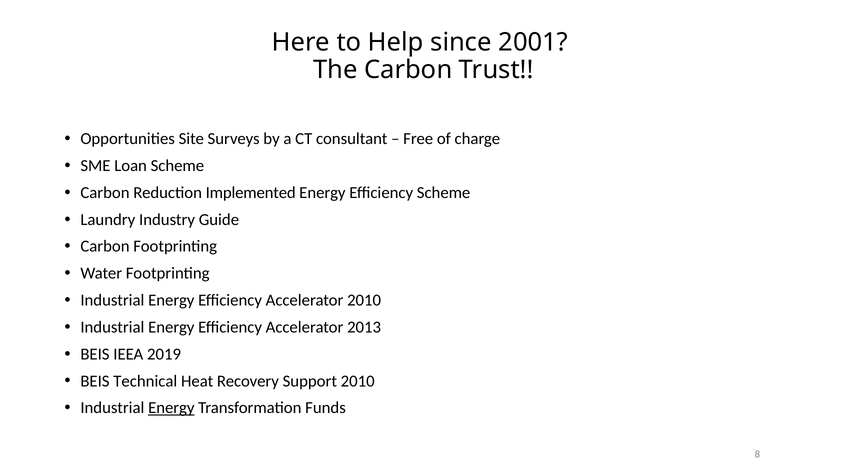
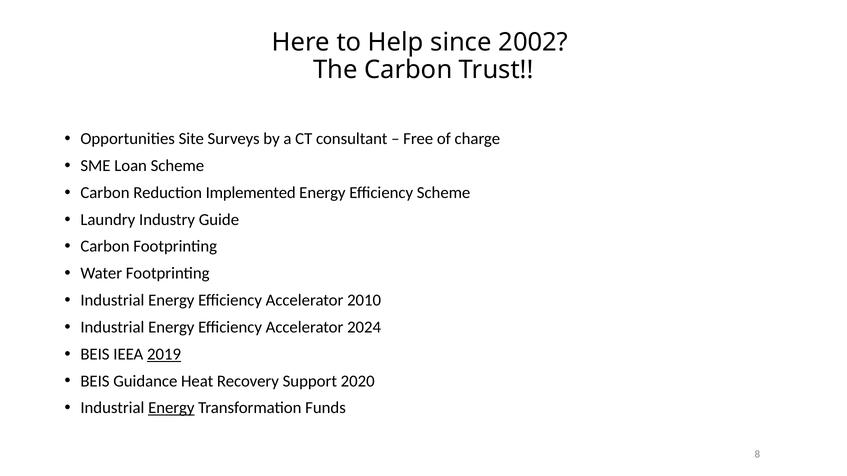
2001: 2001 -> 2002
2013: 2013 -> 2024
2019 underline: none -> present
Technical: Technical -> Guidance
Support 2010: 2010 -> 2020
